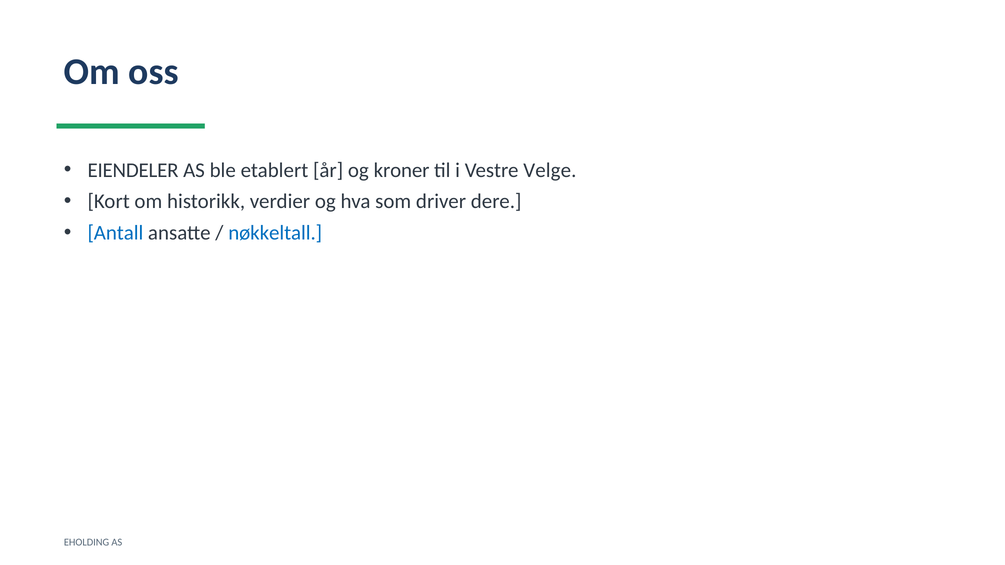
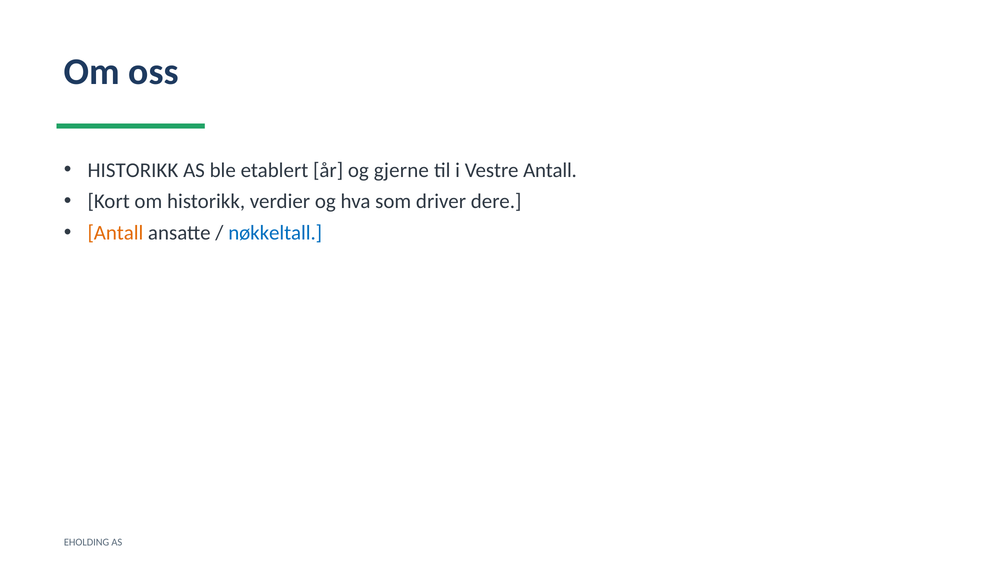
EIENDELER at (133, 170): EIENDELER -> HISTORIKK
kroner: kroner -> gjerne
Vestre Velge: Velge -> Antall
Antall at (115, 233) colour: blue -> orange
